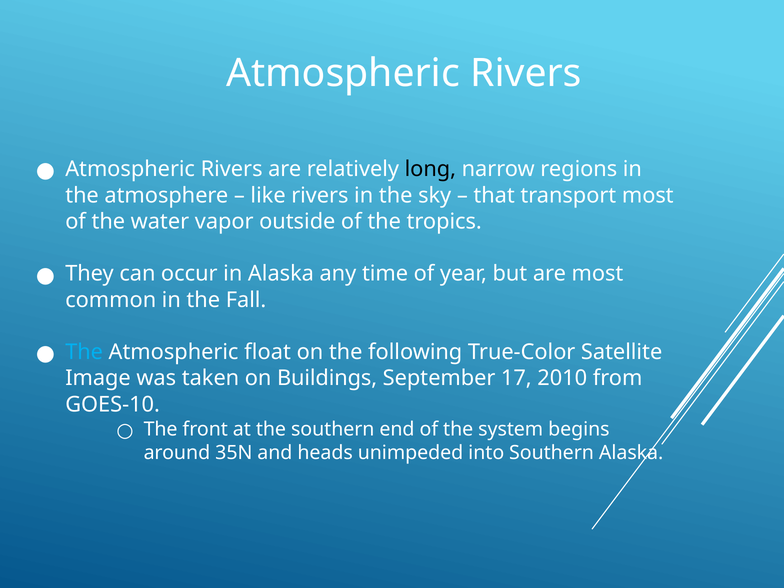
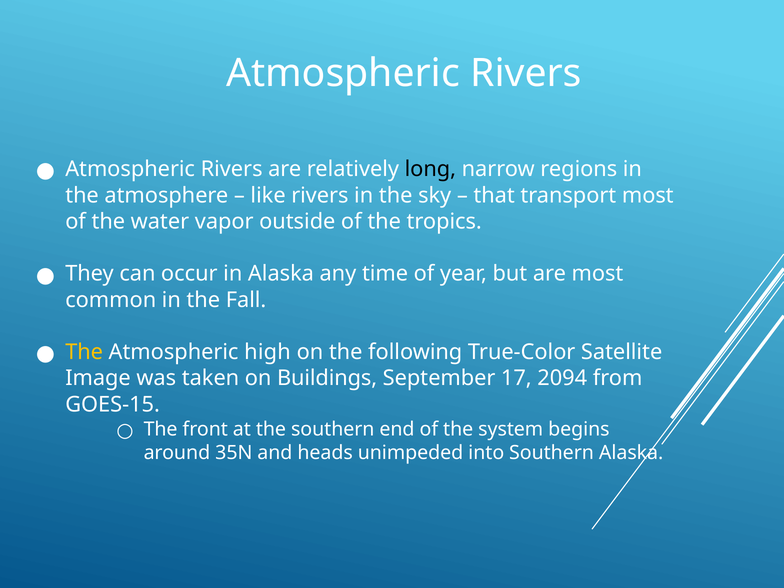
The at (84, 352) colour: light blue -> yellow
float: float -> high
2010: 2010 -> 2094
GOES-10: GOES-10 -> GOES-15
